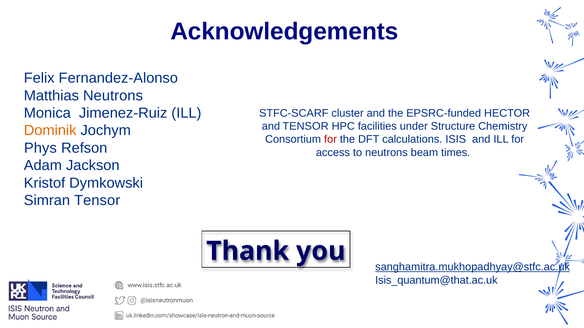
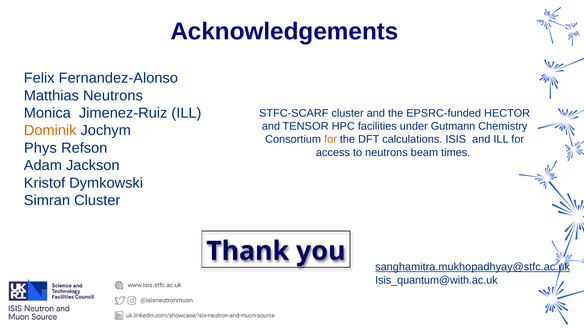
Structure: Structure -> Gutmann
for at (330, 140) colour: red -> orange
Simran Tensor: Tensor -> Cluster
Isis_quantum@that.ac.uk: Isis_quantum@that.ac.uk -> Isis_quantum@with.ac.uk
